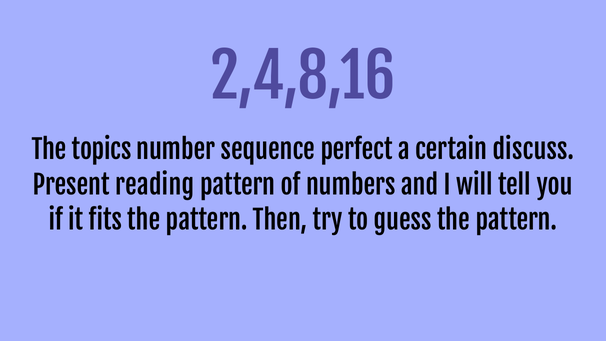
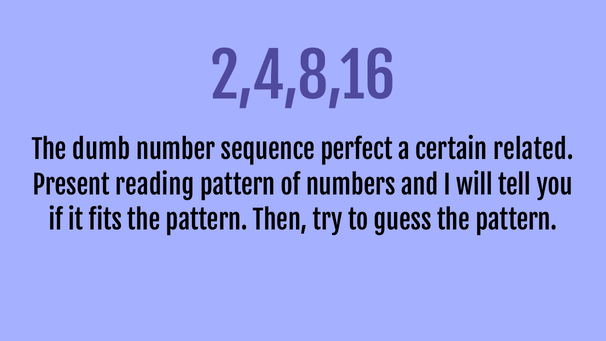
topics: topics -> dumb
discuss: discuss -> related
